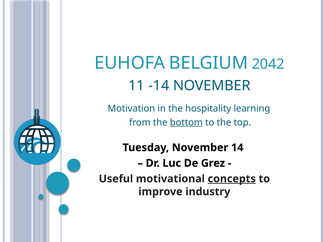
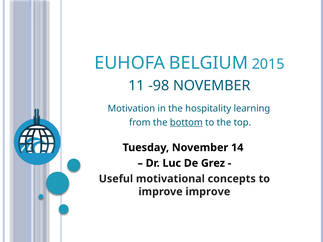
2042: 2042 -> 2015
-14: -14 -> -98
concepts underline: present -> none
improve industry: industry -> improve
